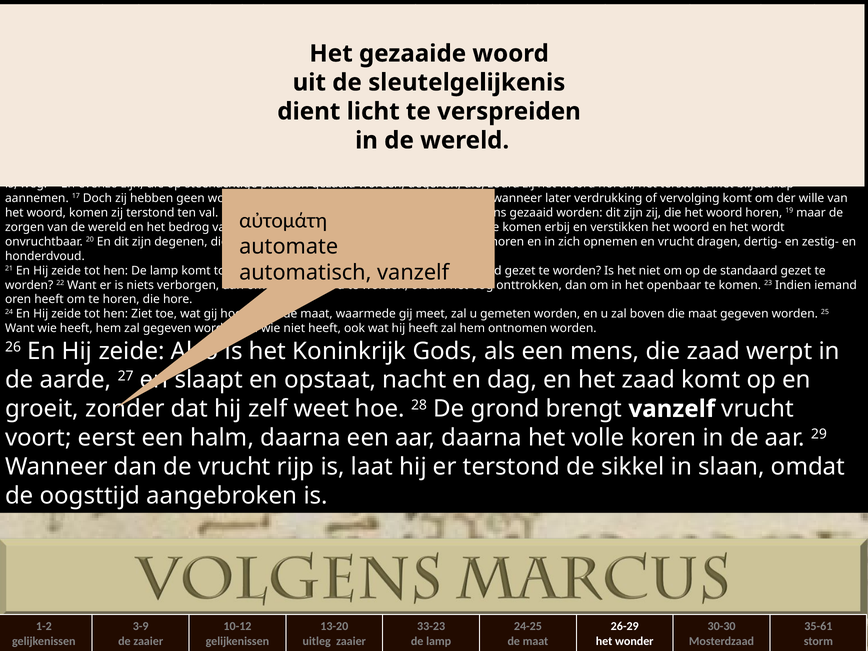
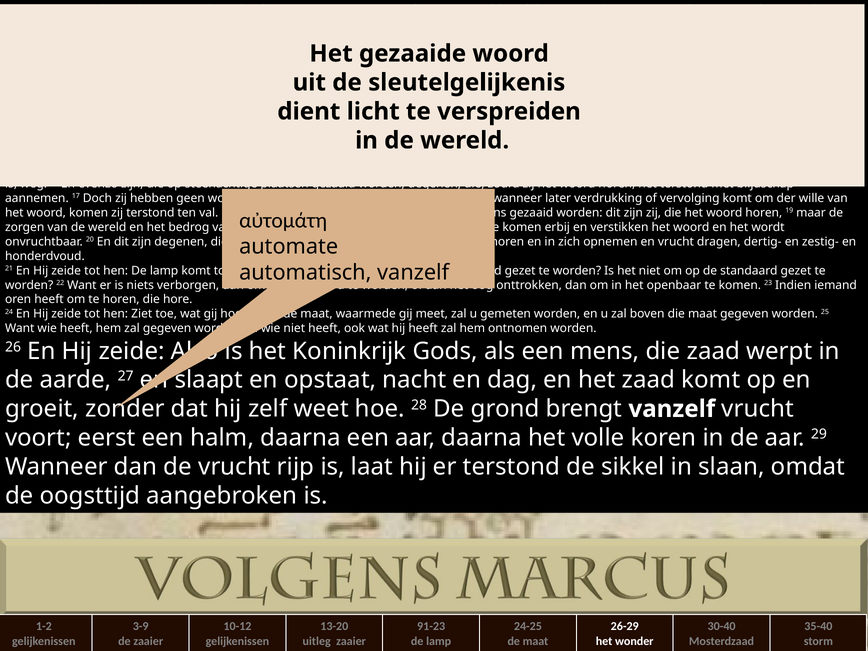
33-23: 33-23 -> 91-23
30-30: 30-30 -> 30-40
35-61: 35-61 -> 35-40
